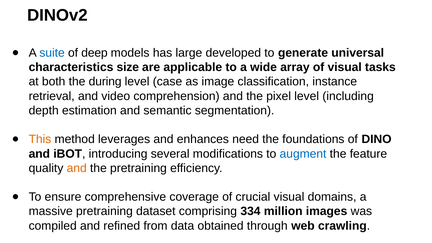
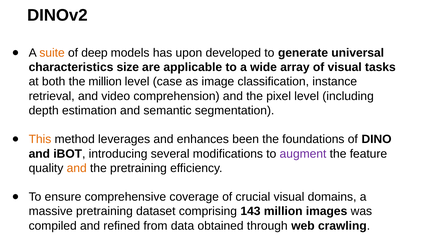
suite colour: blue -> orange
large: large -> upon
the during: during -> million
need: need -> been
augment colour: blue -> purple
334: 334 -> 143
